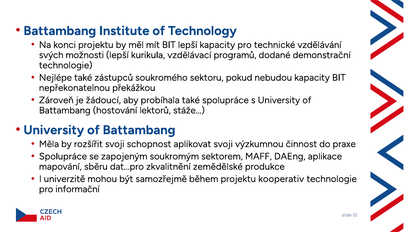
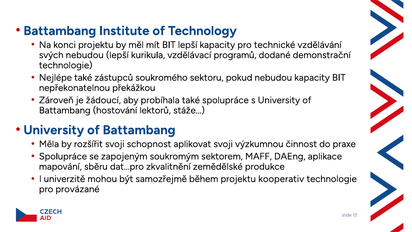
svých možnosti: možnosti -> nebudou
informační: informační -> provázané
